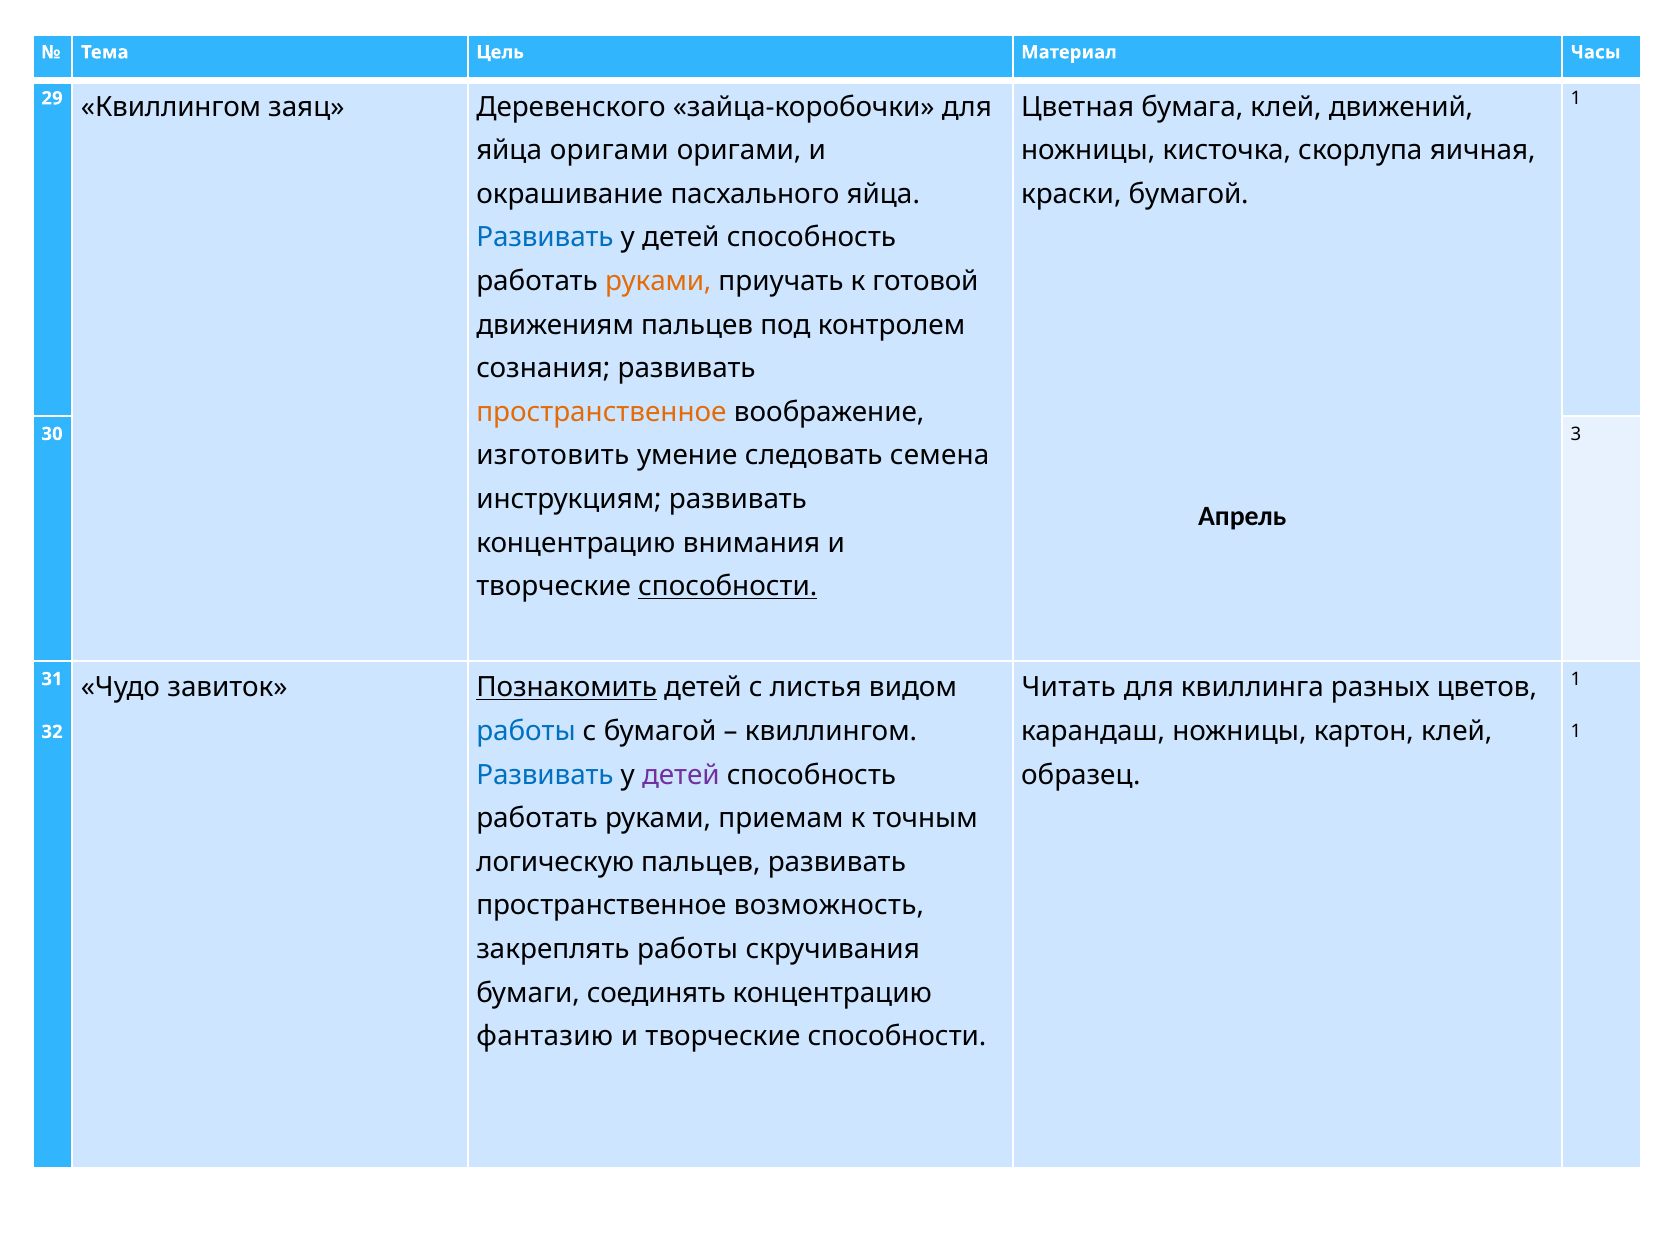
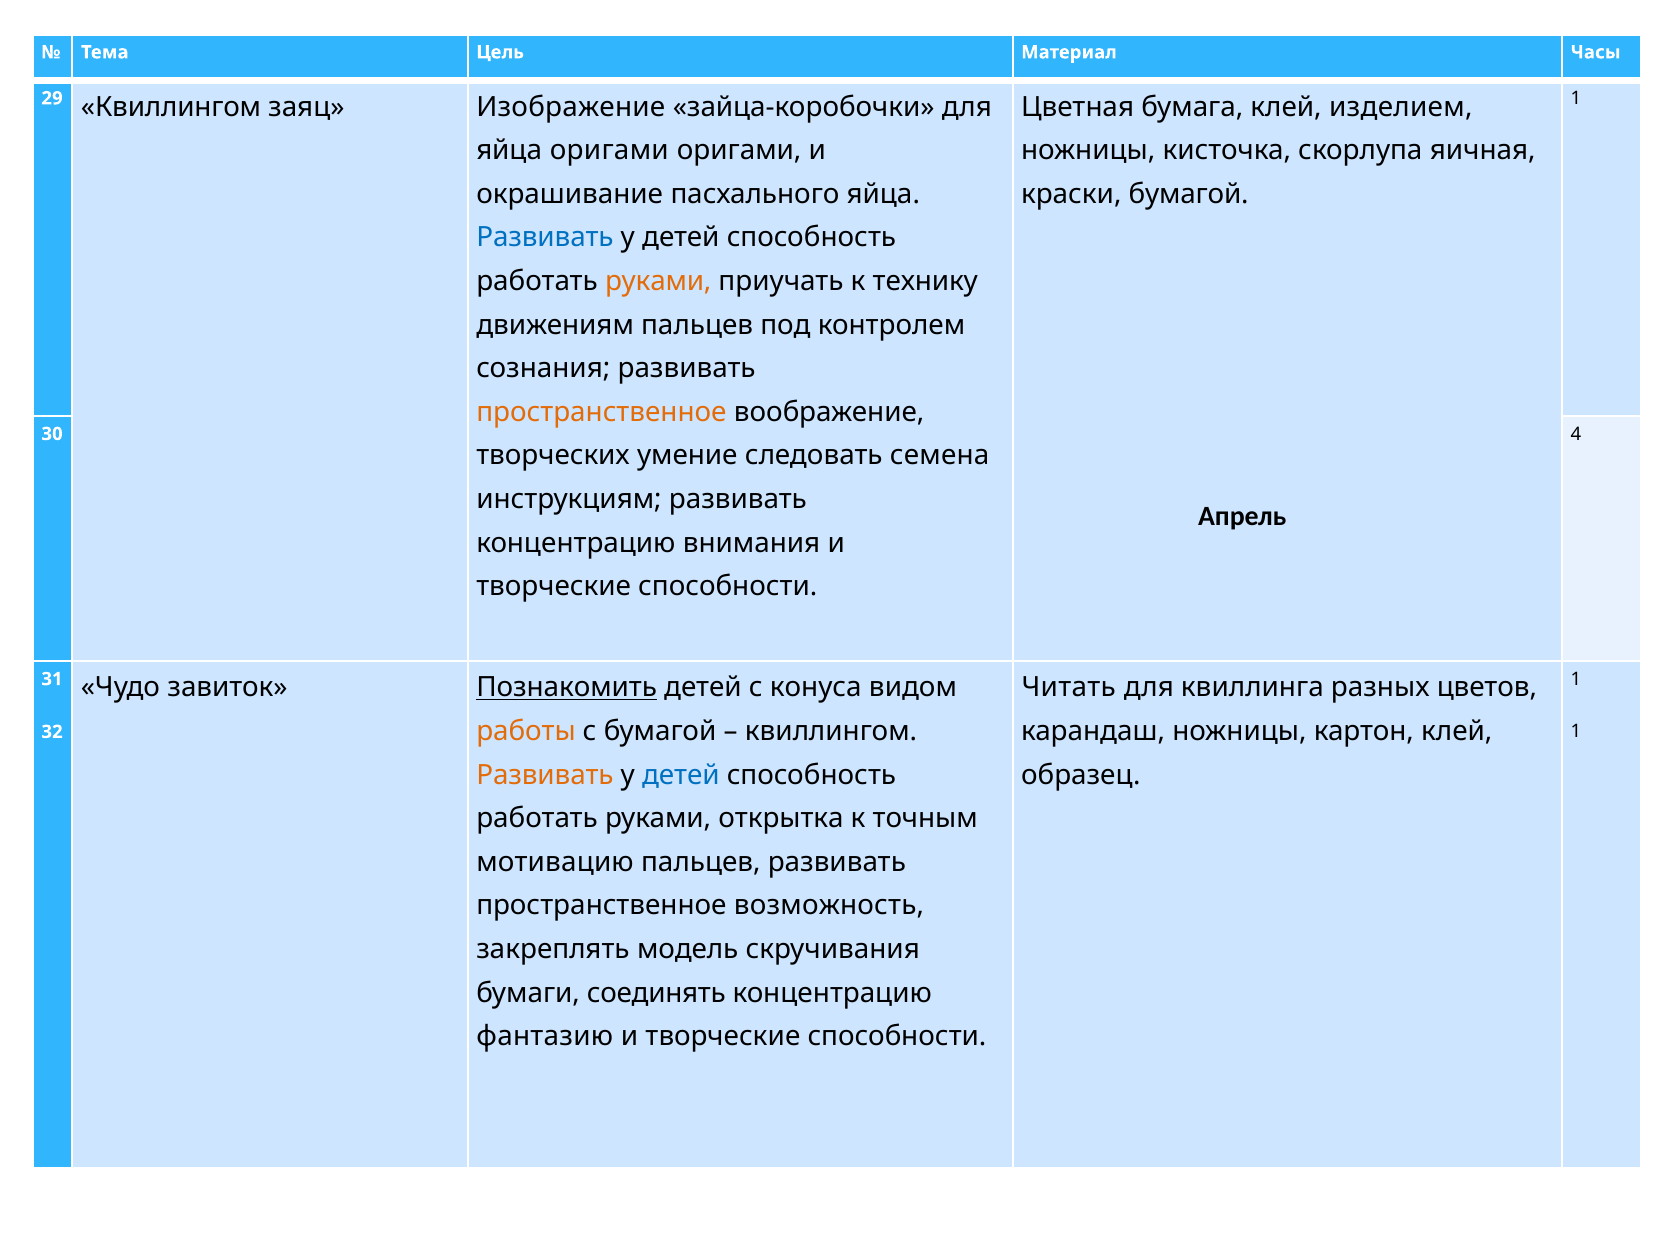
Деревенского: Деревенского -> Изображение
движений: движений -> изделием
готовой: готовой -> технику
3: 3 -> 4
изготовить: изготовить -> творческих
способности at (728, 587) underline: present -> none
листья: листья -> конуса
работы at (526, 732) colour: blue -> orange
Развивать at (545, 775) colour: blue -> orange
детей at (681, 775) colour: purple -> blue
приемам: приемам -> открытка
логическую: логическую -> мотивацию
закреплять работы: работы -> модель
